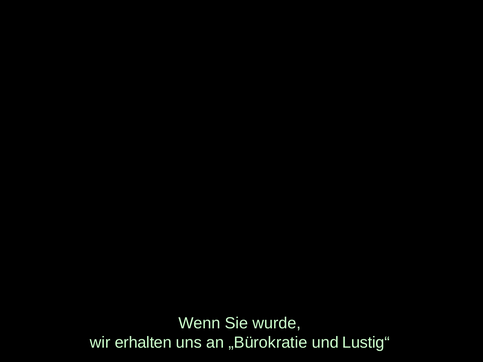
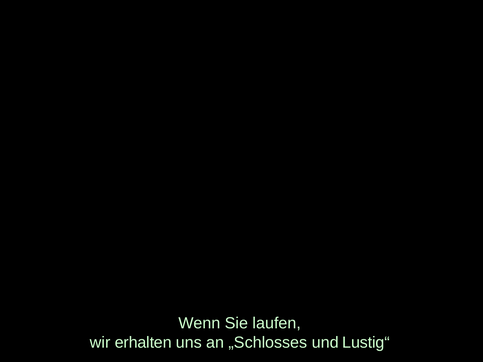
wurde: wurde -> laufen
„Bürokratie: „Bürokratie -> „Schlosses
